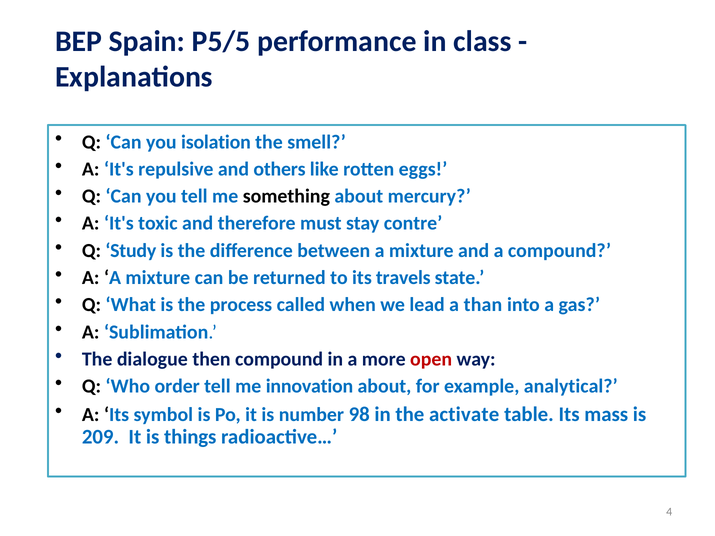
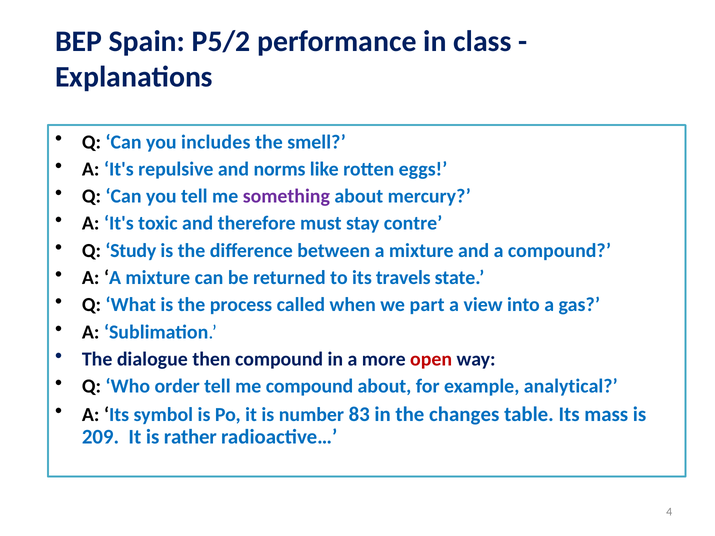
P5/5: P5/5 -> P5/2
isolation: isolation -> includes
others: others -> norms
something colour: black -> purple
lead: lead -> part
than: than -> view
me innovation: innovation -> compound
98: 98 -> 83
activate: activate -> changes
things: things -> rather
